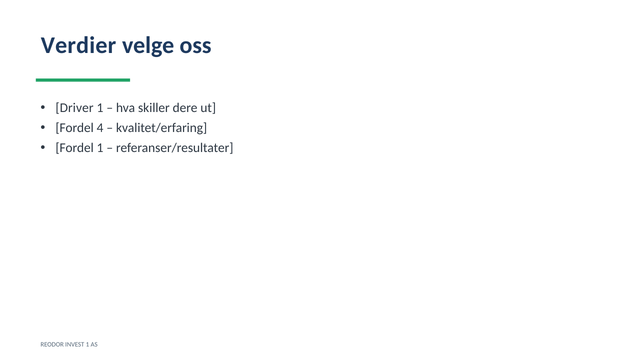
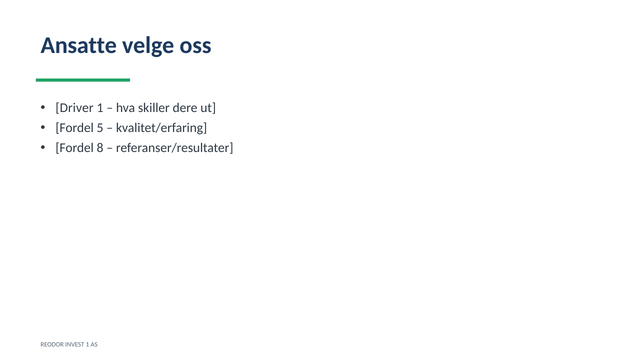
Verdier: Verdier -> Ansatte
4: 4 -> 5
Fordel 1: 1 -> 8
